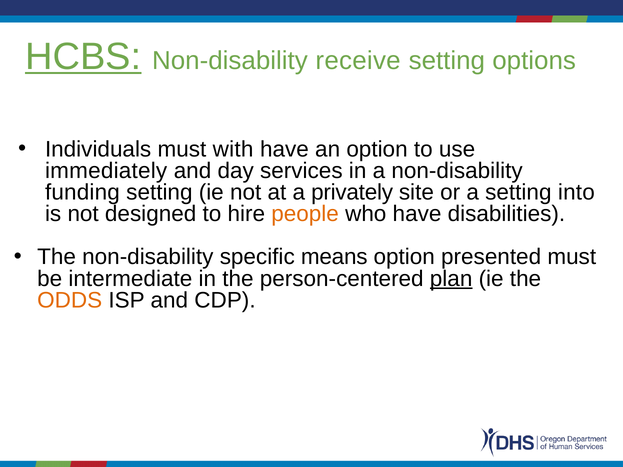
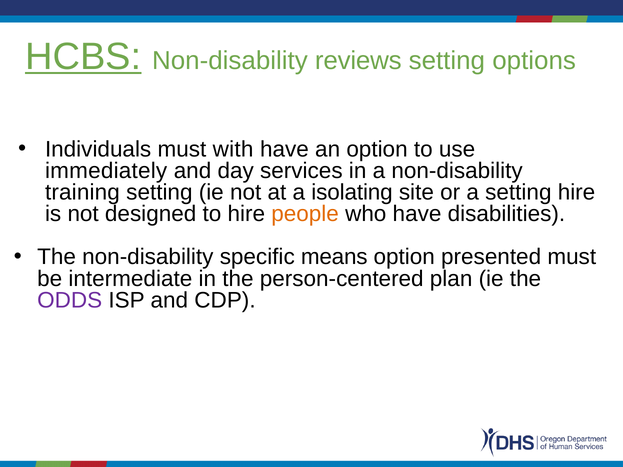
receive: receive -> reviews
funding: funding -> training
privately: privately -> isolating
setting into: into -> hire
plan underline: present -> none
ODDS colour: orange -> purple
